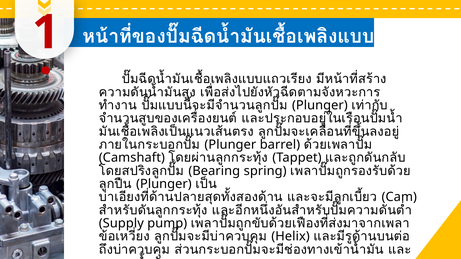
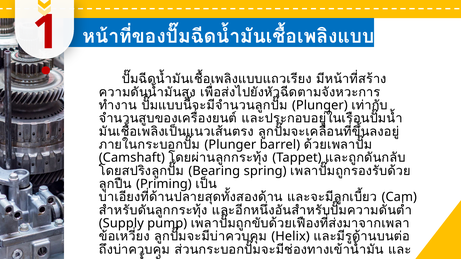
Plunger at (164, 184): Plunger -> Priming
